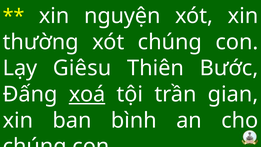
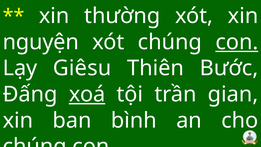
nguyện: nguyện -> thường
thường: thường -> nguyện
con at (237, 42) underline: none -> present
